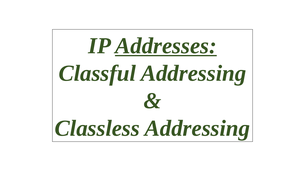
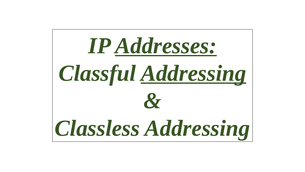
Addressing at (194, 73) underline: none -> present
